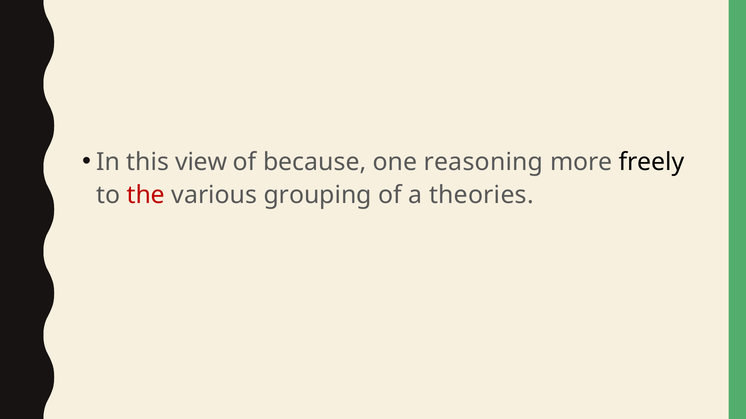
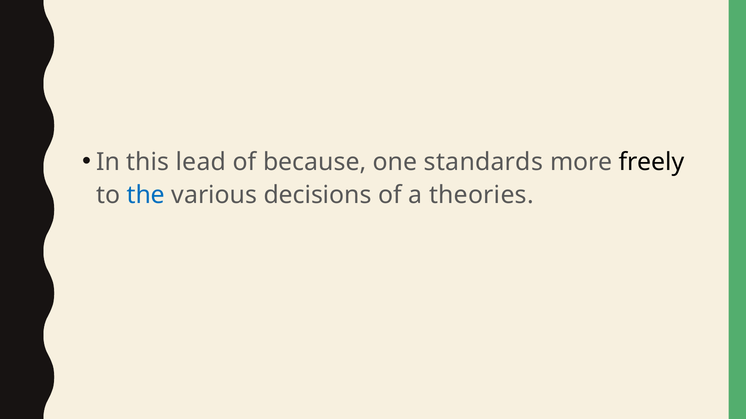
view: view -> lead
reasoning: reasoning -> standards
the colour: red -> blue
grouping: grouping -> decisions
